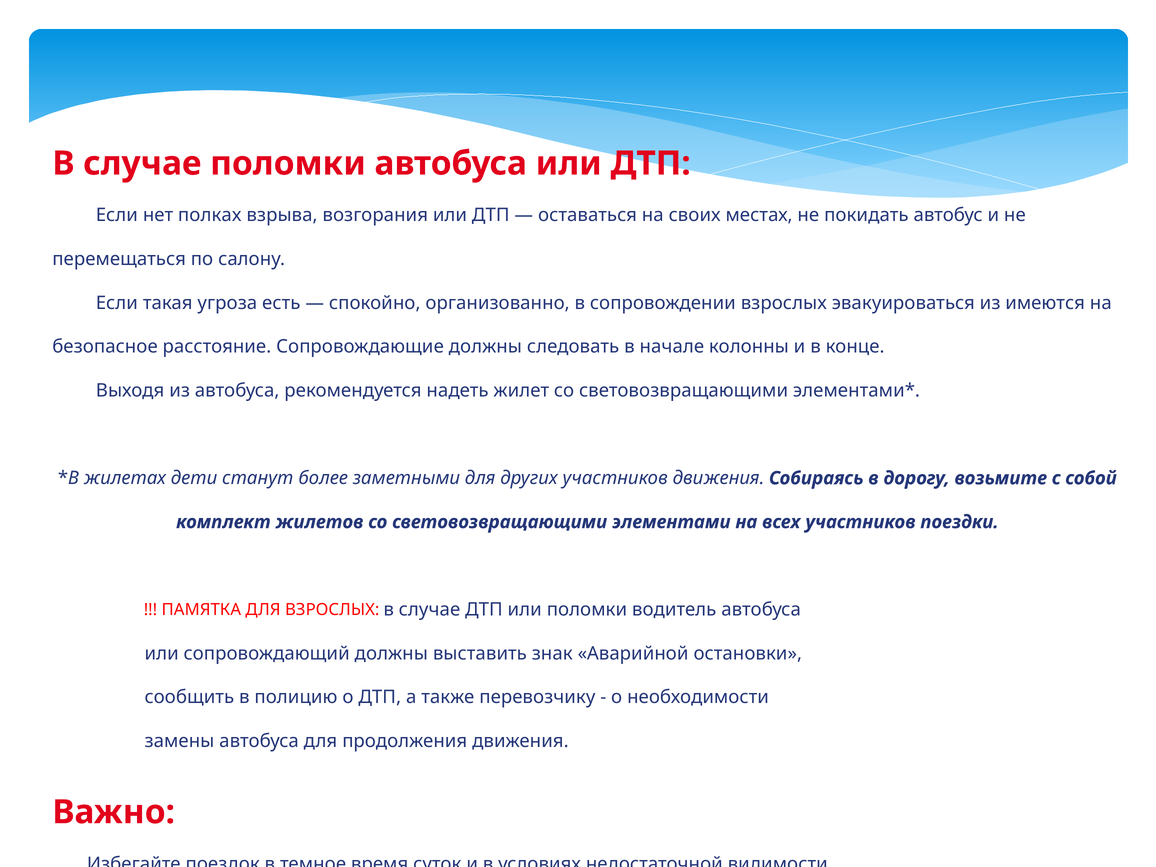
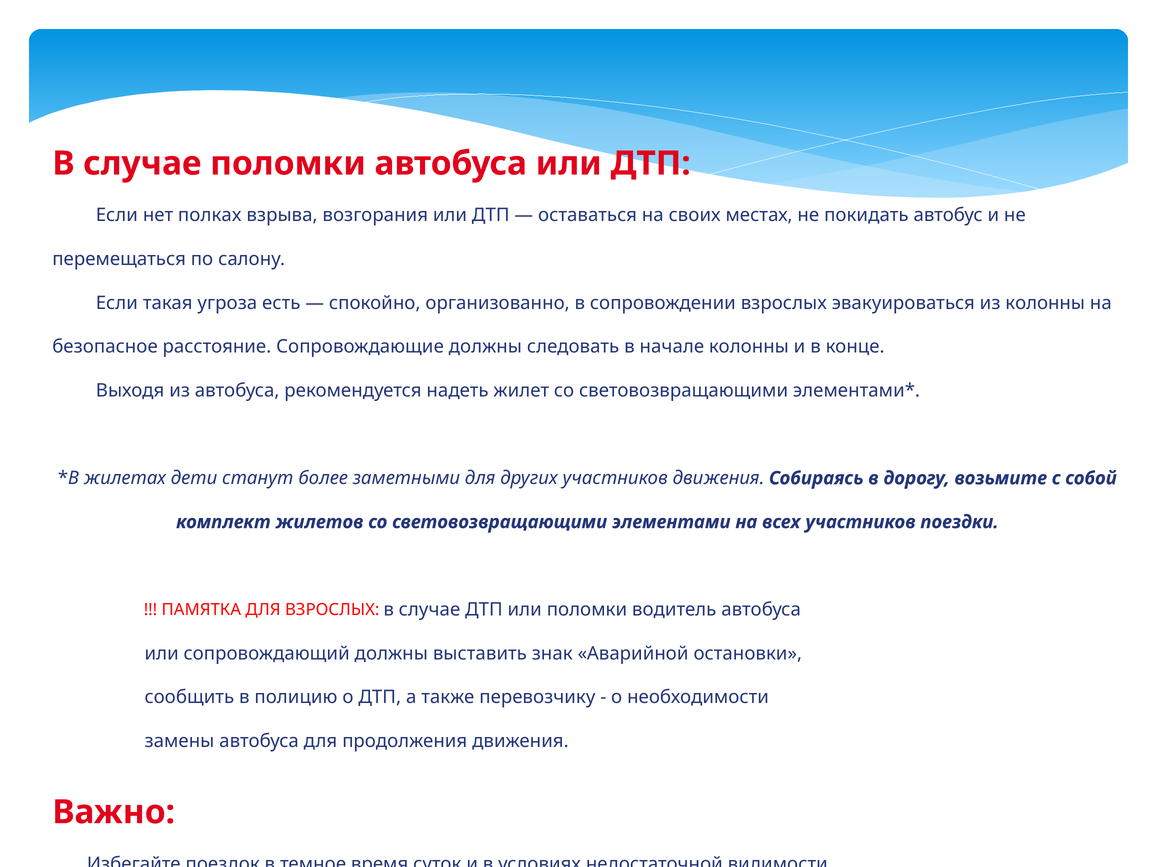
из имеются: имеются -> колонны
